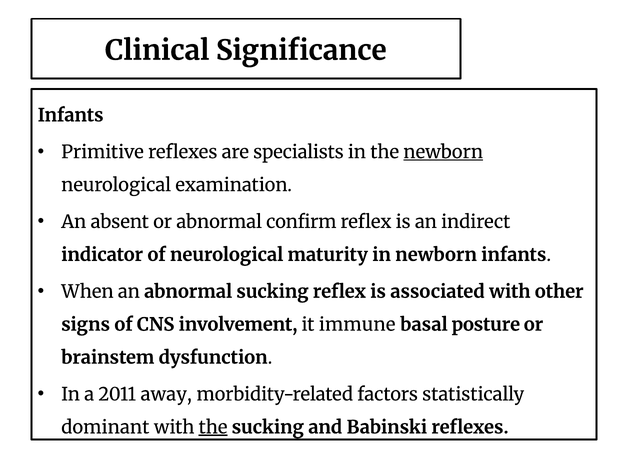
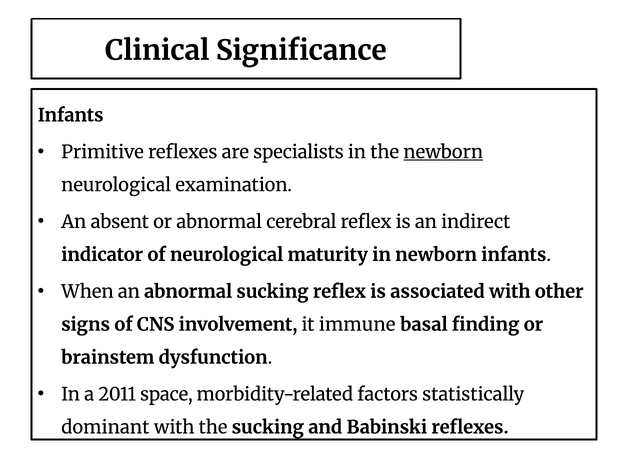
confirm: confirm -> cerebral
posture: posture -> finding
away: away -> space
the at (213, 427) underline: present -> none
